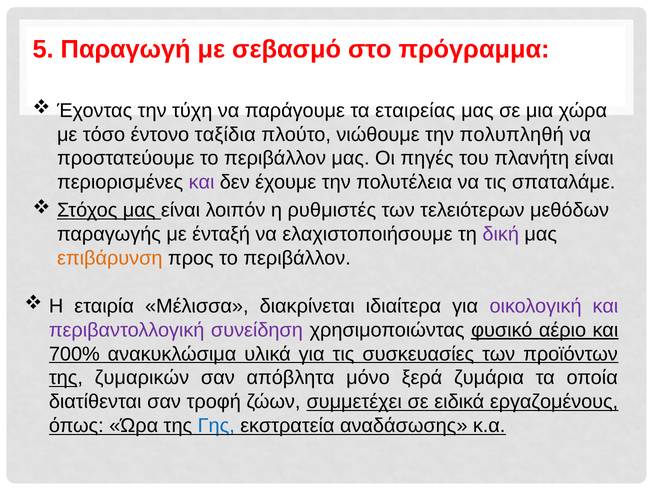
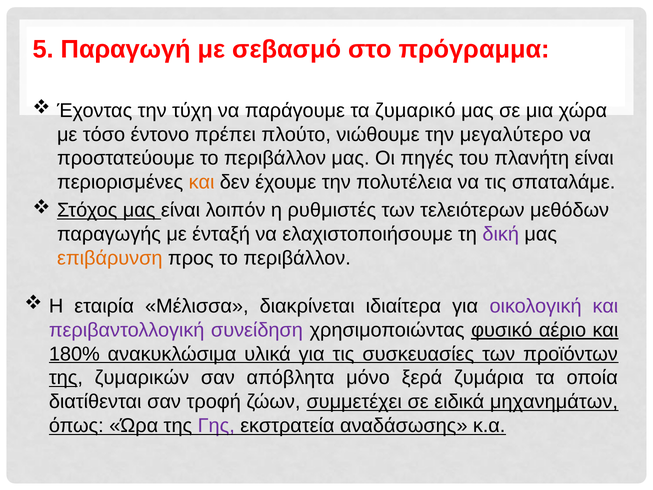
εταιρείας: εταιρείας -> ζυμαρικό
ταξίδια: ταξίδια -> πρέπει
πολυπληθή: πολυπληθή -> μεγαλύτερο
και at (202, 182) colour: purple -> orange
700%: 700% -> 180%
εργαζομένους: εργαζομένους -> μηχανημάτων
Γης colour: blue -> purple
